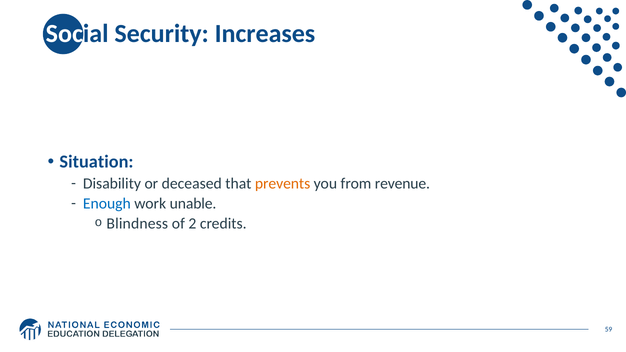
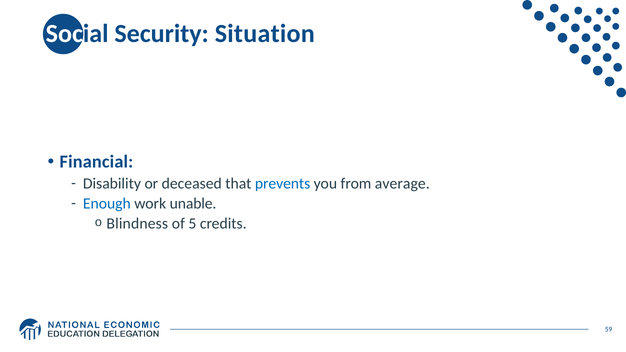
Increases: Increases -> Situation
Situation: Situation -> Financial
prevents colour: orange -> blue
revenue: revenue -> average
2: 2 -> 5
